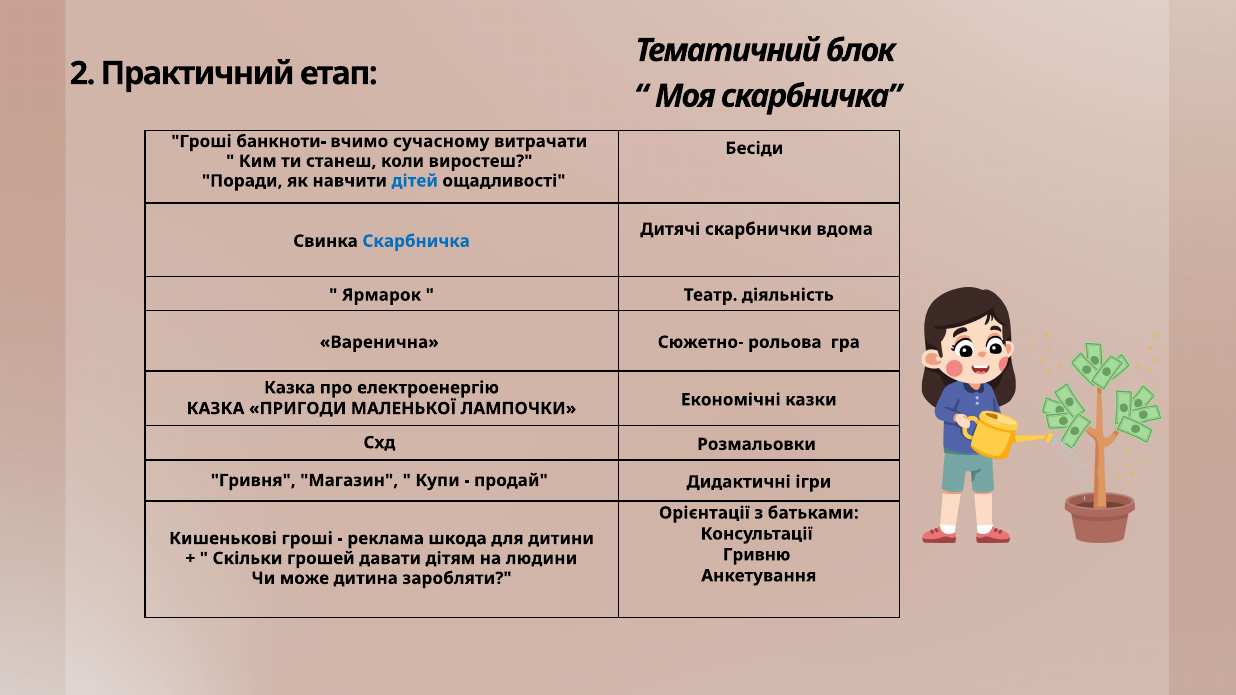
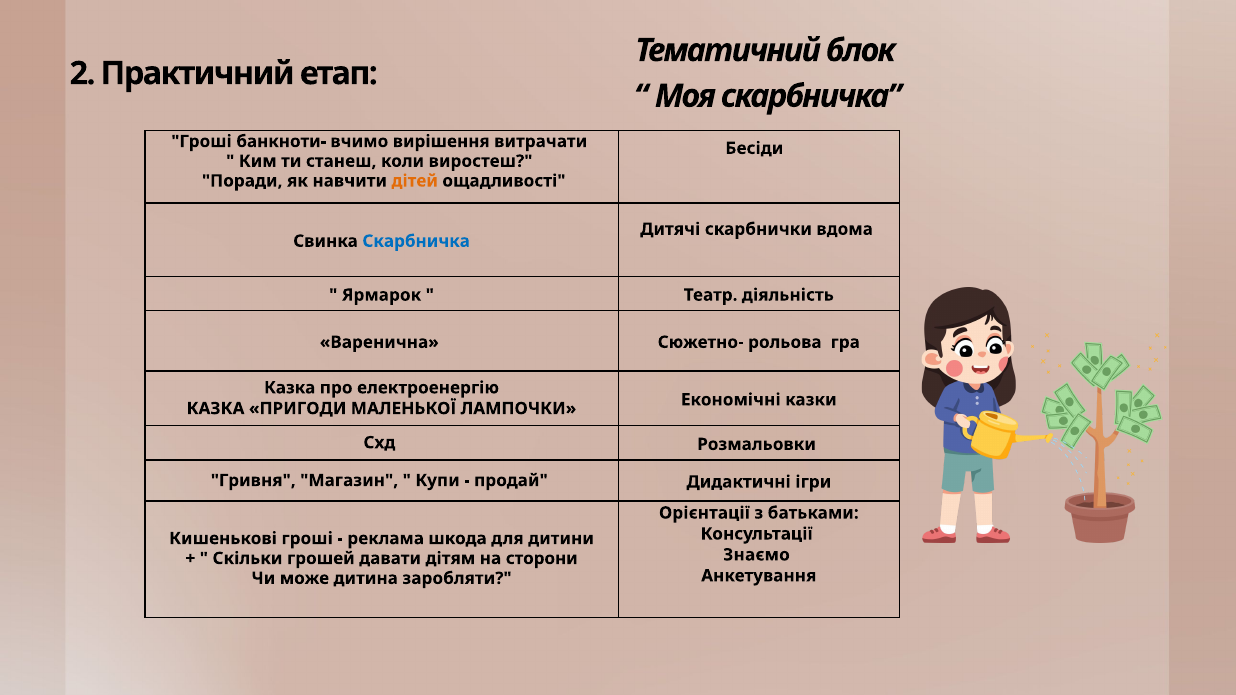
сучасному: сучасному -> вирішення
дітей colour: blue -> orange
Гривню: Гривню -> Знаємо
людини: людини -> сторони
